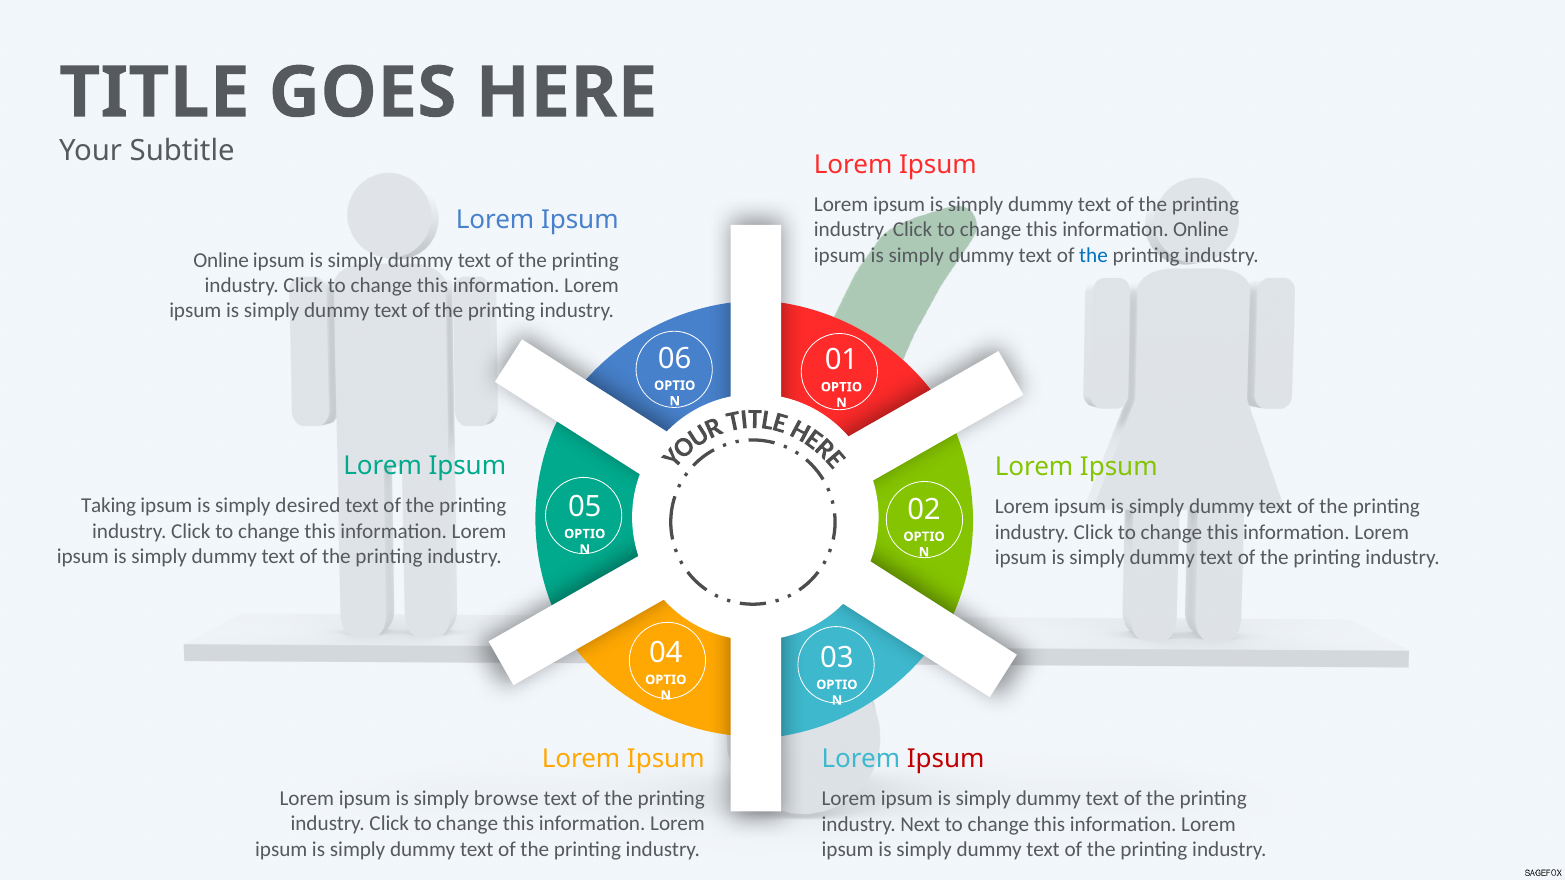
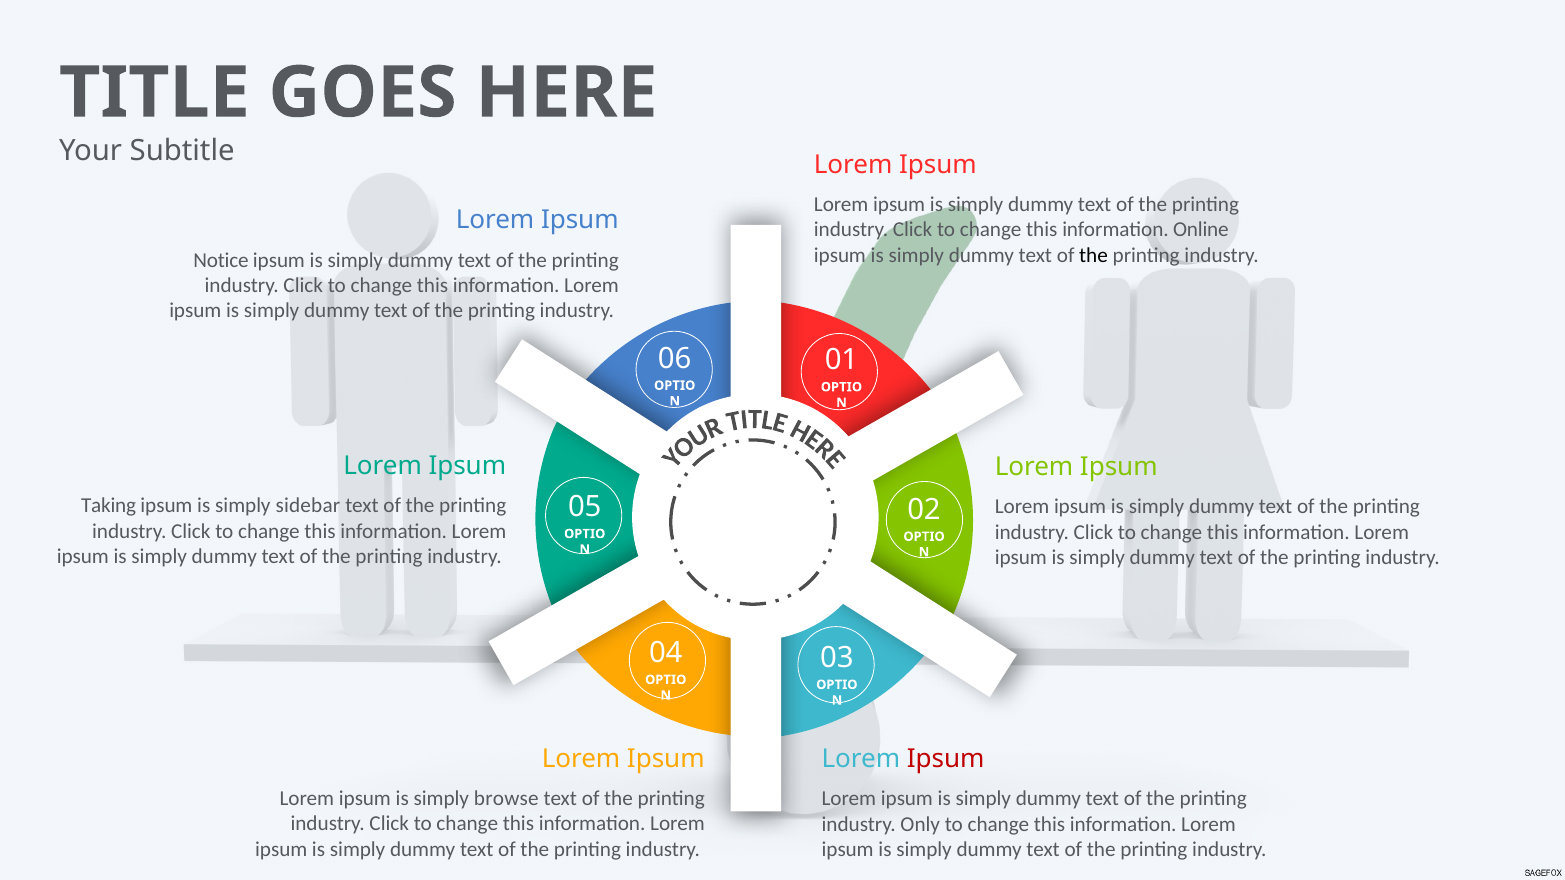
the at (1094, 255) colour: blue -> black
Online at (221, 260): Online -> Notice
desired: desired -> sidebar
Next: Next -> Only
